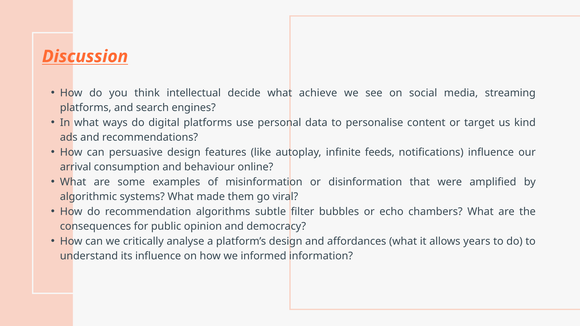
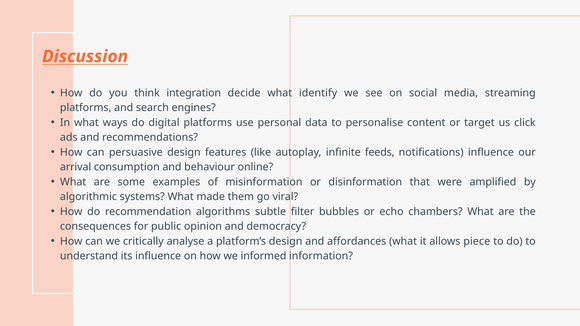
intellectual: intellectual -> integration
achieve: achieve -> identify
kind: kind -> click
years: years -> piece
